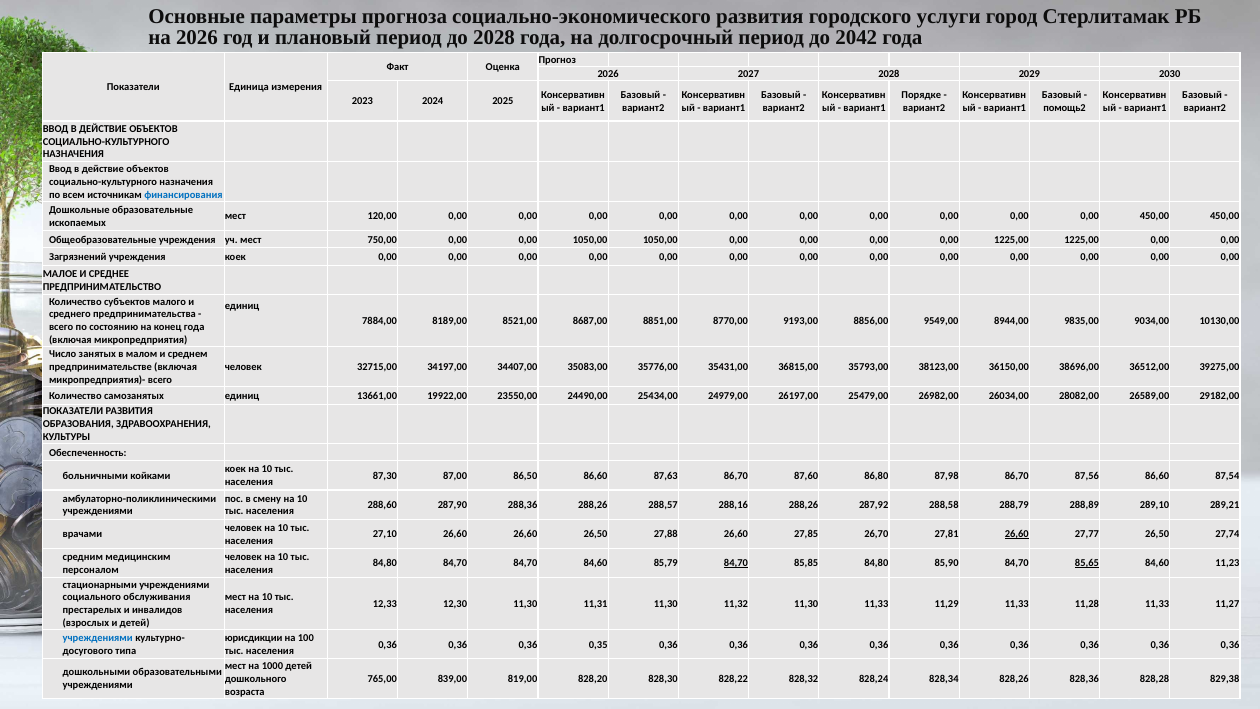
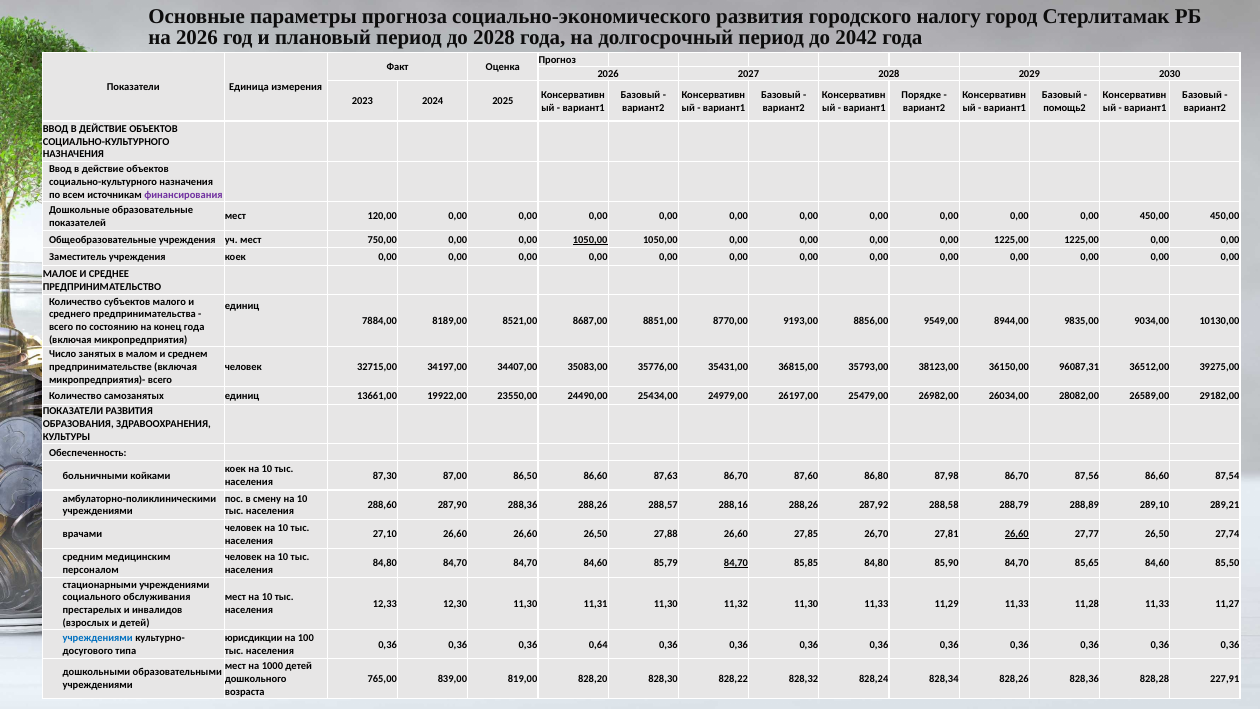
услуги: услуги -> налогу
финансирования colour: blue -> purple
ископаемых: ископаемых -> показателей
1050,00 at (590, 240) underline: none -> present
Загрязнений: Загрязнений -> Заместитель
38696,00: 38696,00 -> 96087,31
85,65 underline: present -> none
11,23: 11,23 -> 85,50
0,35: 0,35 -> 0,64
829,38: 829,38 -> 227,91
